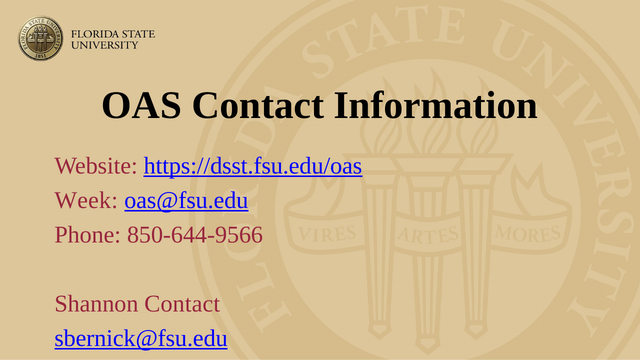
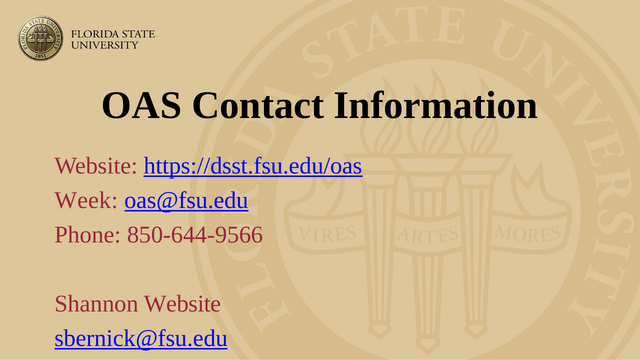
Shannon Contact: Contact -> Website
